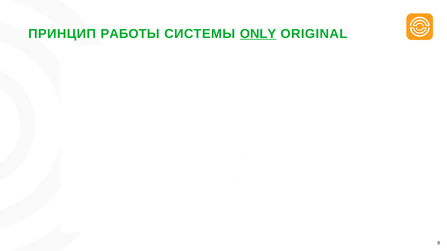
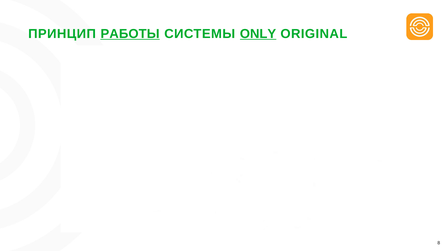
РАБОТЫ underline: none -> present
